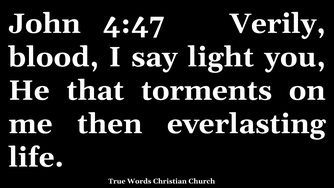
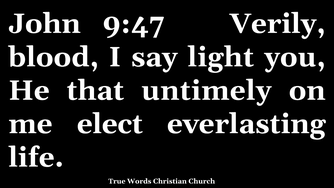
4:47: 4:47 -> 9:47
torments: torments -> untimely
then: then -> elect
